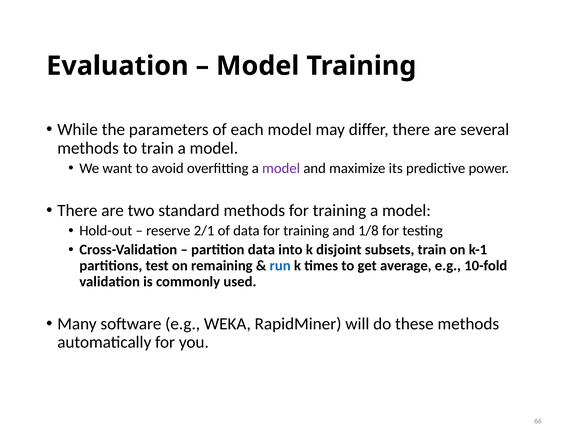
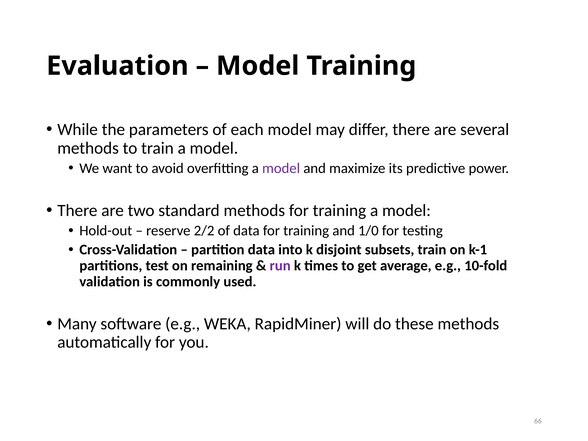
2/1: 2/1 -> 2/2
1/8: 1/8 -> 1/0
run colour: blue -> purple
